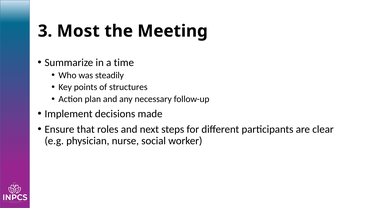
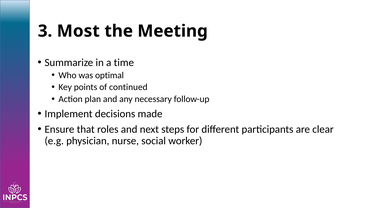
steadily: steadily -> optimal
structures: structures -> continued
